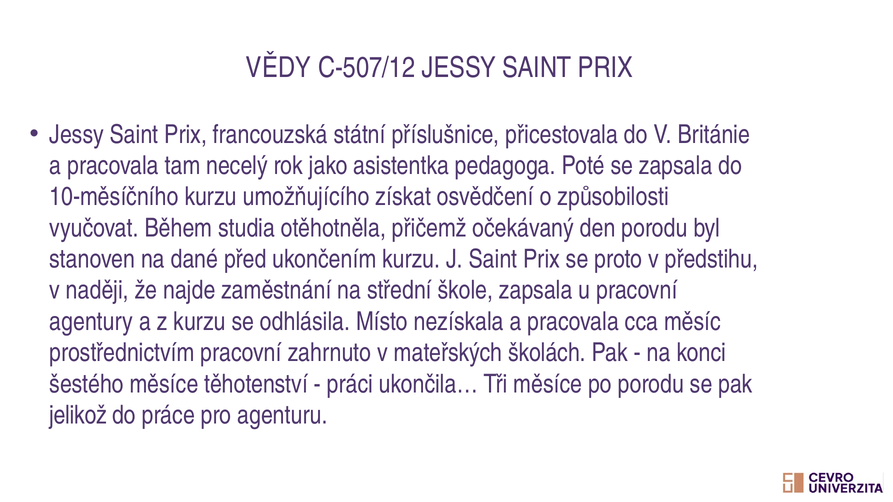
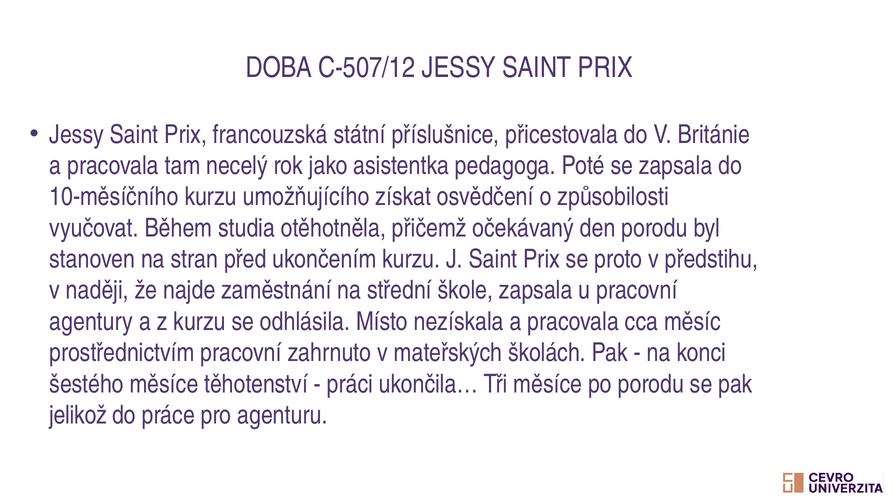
VĚDY: VĚDY -> DOBA
dané: dané -> stran
